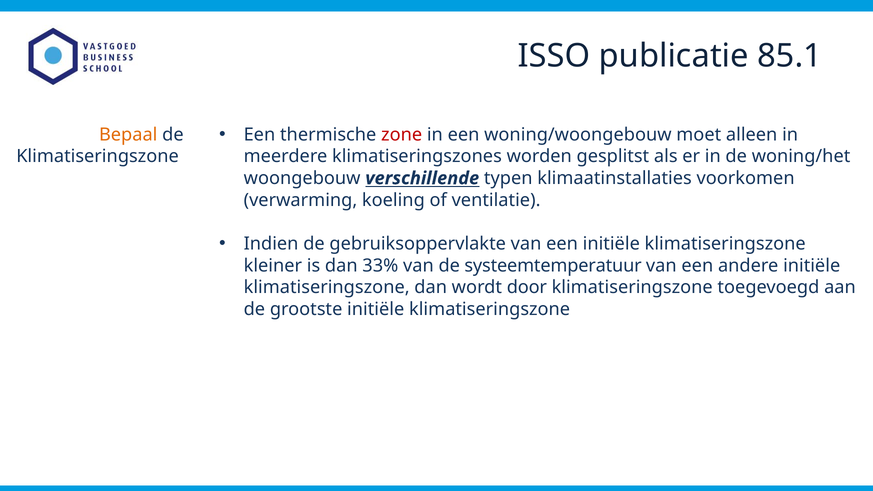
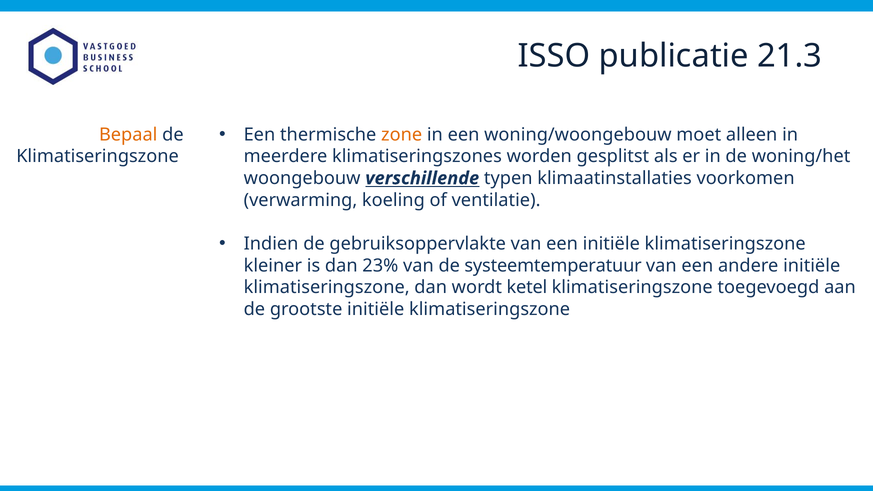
85.1: 85.1 -> 21.3
zone colour: red -> orange
33%: 33% -> 23%
door: door -> ketel
